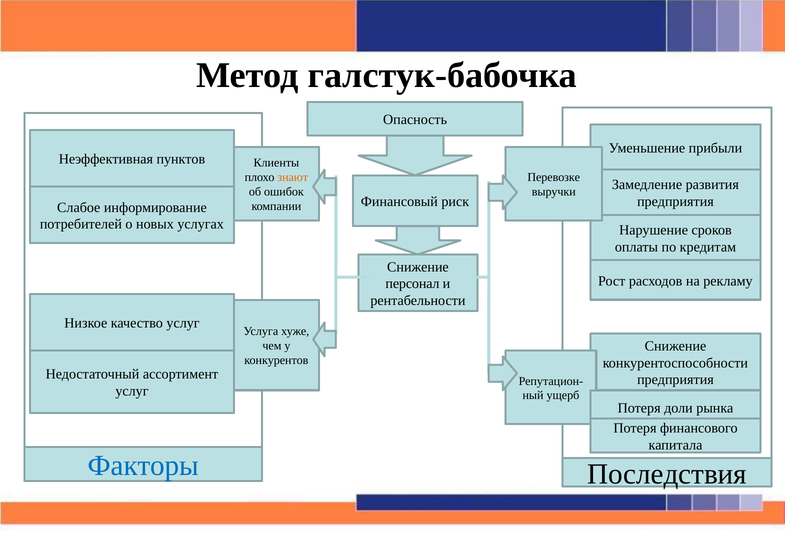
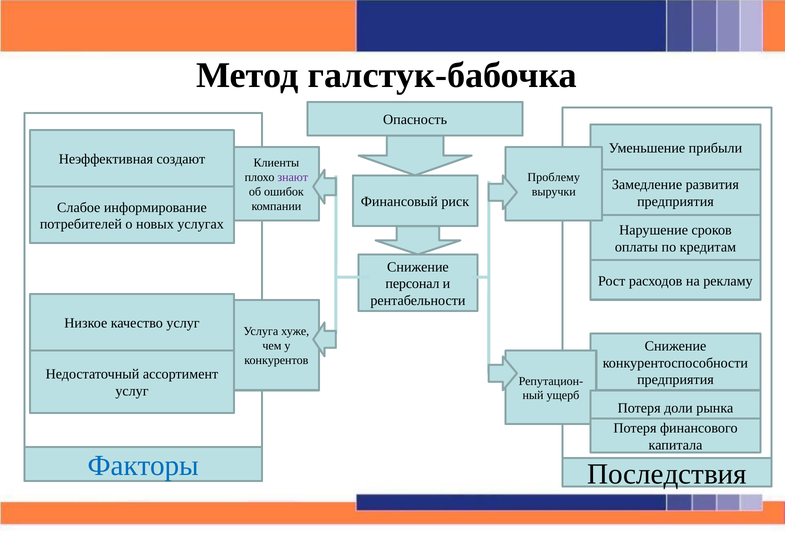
пунктов: пунктов -> создают
знают colour: orange -> purple
Перевозке: Перевозке -> Проблему
